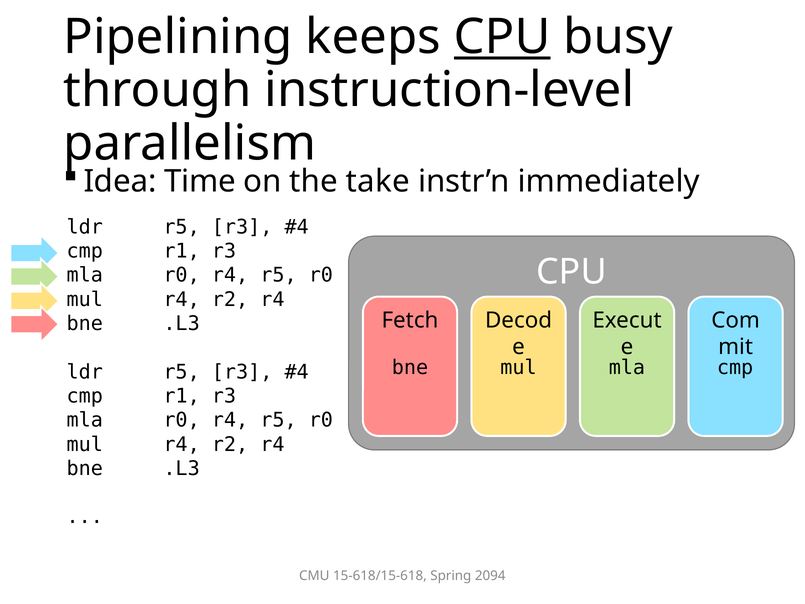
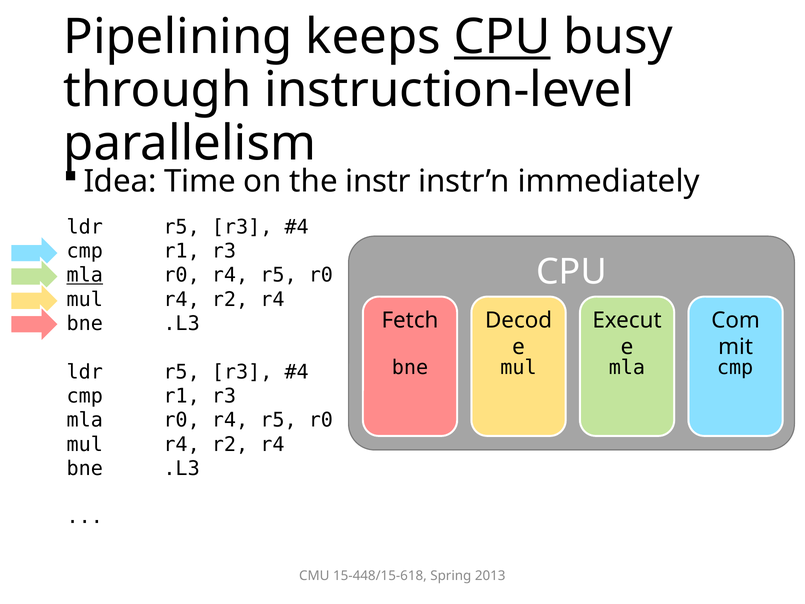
take: take -> instr
mla at (85, 275) underline: none -> present
15-618/15-618: 15-618/15-618 -> 15-448/15-618
2094: 2094 -> 2013
